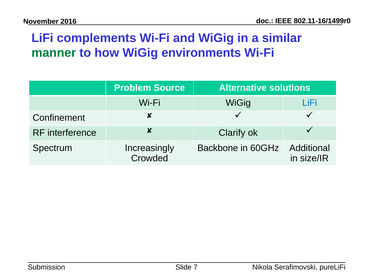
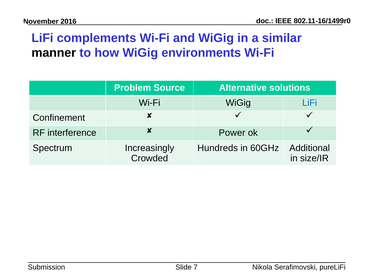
manner colour: green -> black
Clarify: Clarify -> Power
Backbone: Backbone -> Hundreds
